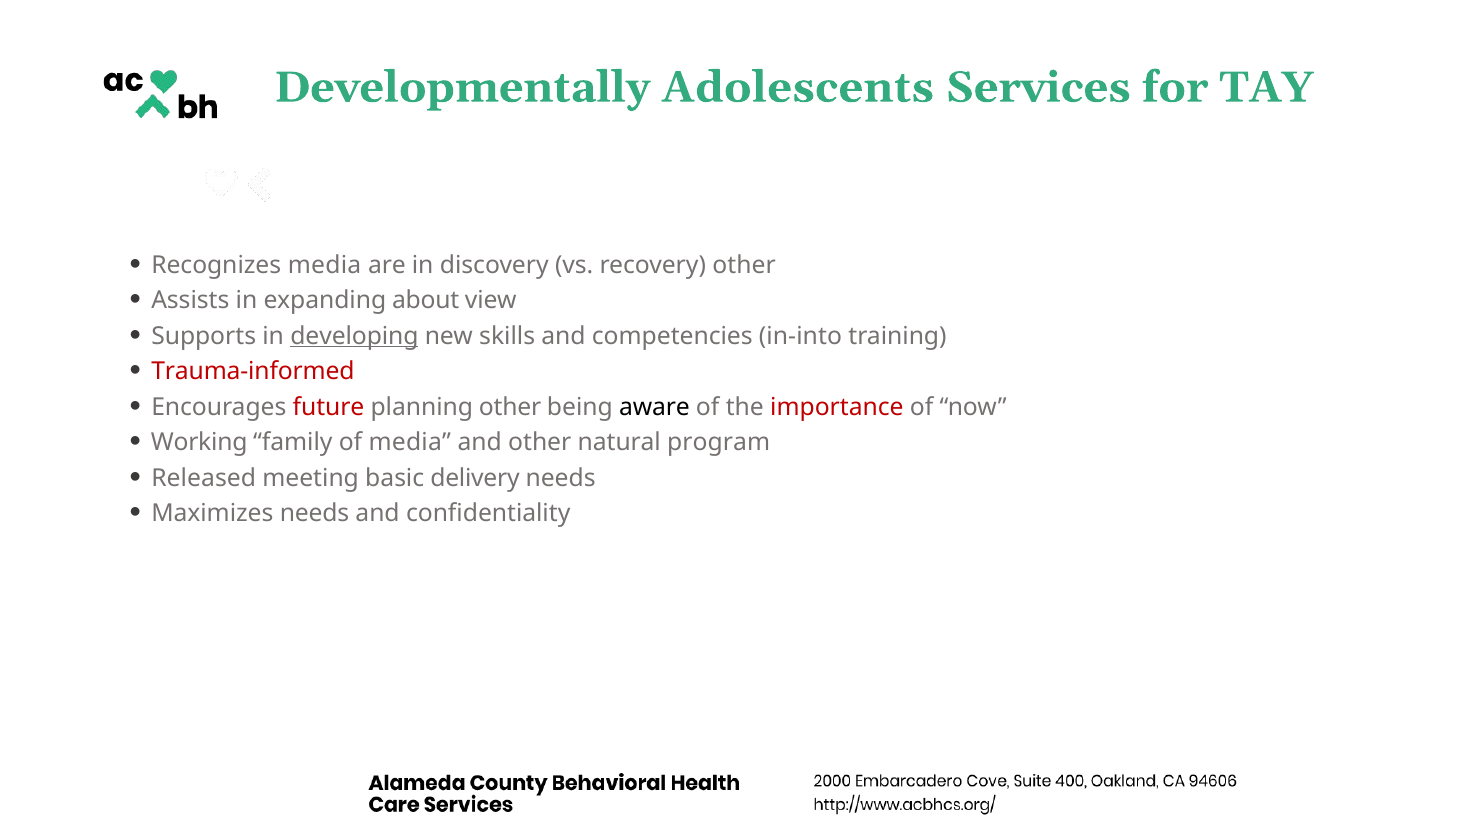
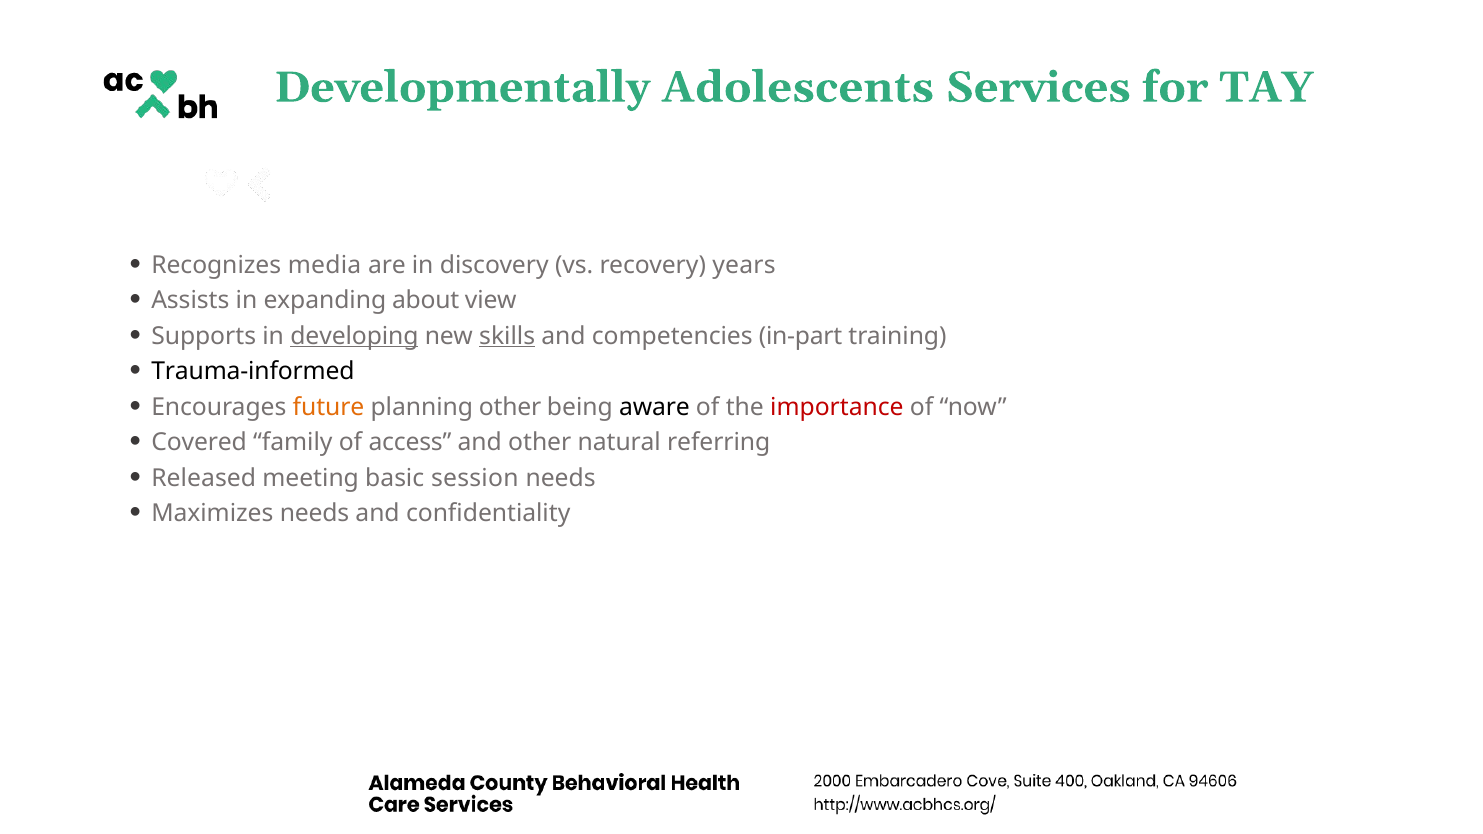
recovery other: other -> years
skills underline: none -> present
in-into: in-into -> in-part
Trauma-informed colour: red -> black
future colour: red -> orange
Working: Working -> Covered
of media: media -> access
program: program -> referring
delivery: delivery -> session
